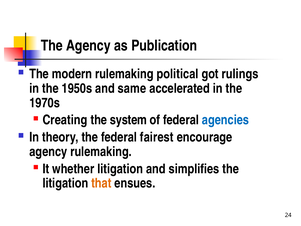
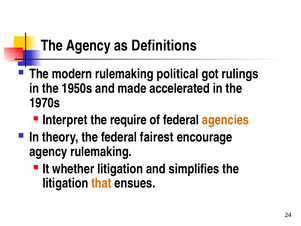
Publication: Publication -> Definitions
same: same -> made
Creating: Creating -> Interpret
system: system -> require
agencies colour: blue -> orange
